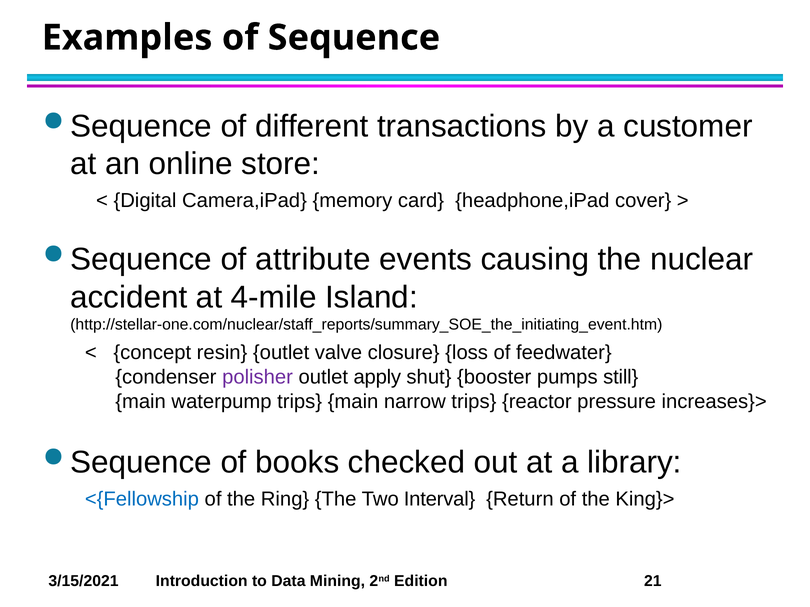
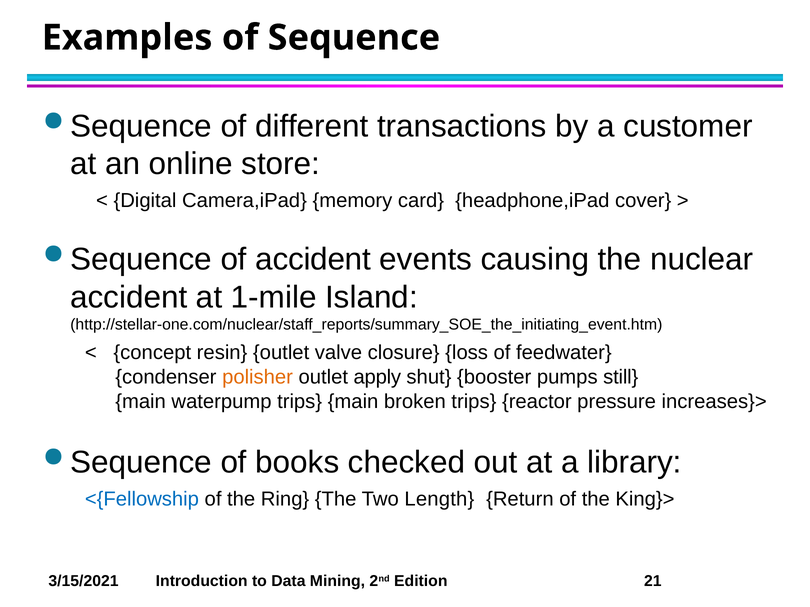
of attribute: attribute -> accident
4-mile: 4-mile -> 1-mile
polisher colour: purple -> orange
narrow: narrow -> broken
Interval: Interval -> Length
